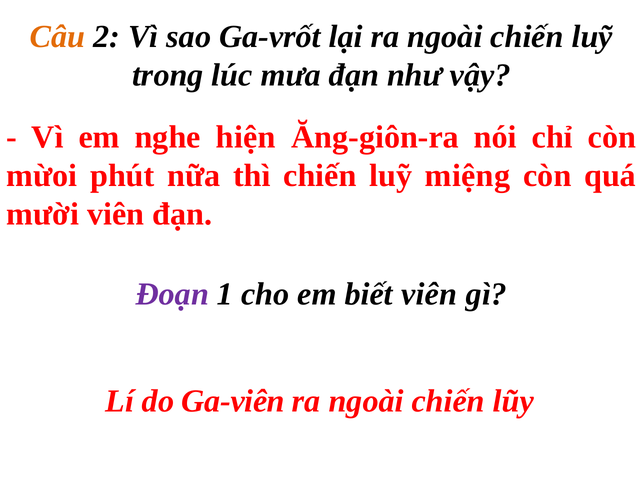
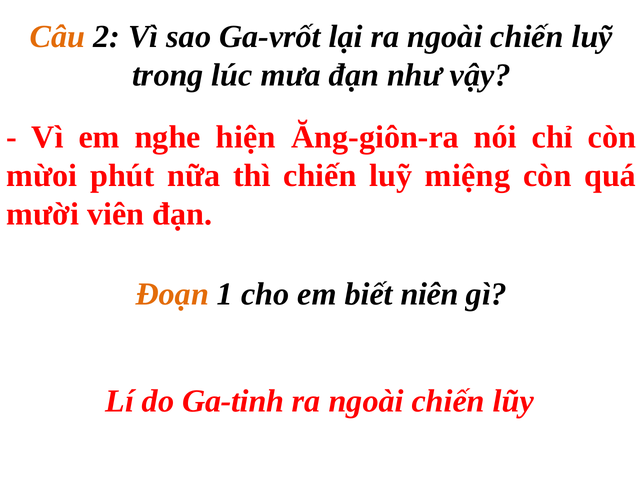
Đoạn colour: purple -> orange
biết viên: viên -> niên
Ga-viên: Ga-viên -> Ga-tinh
